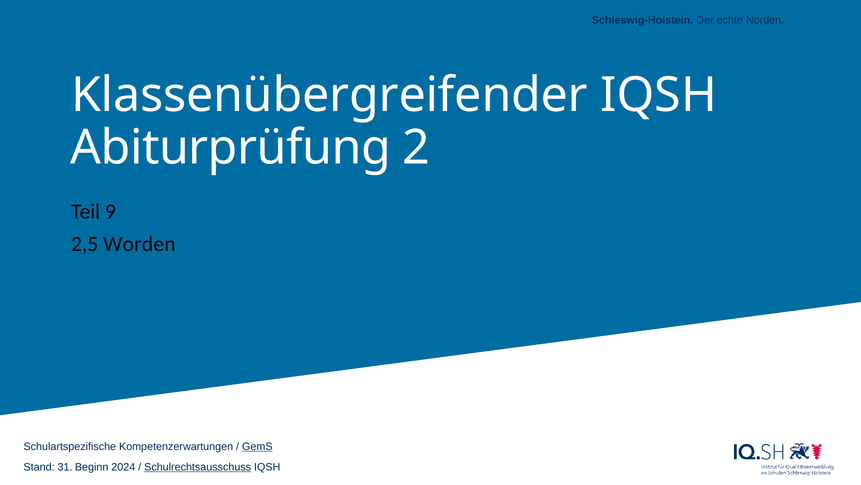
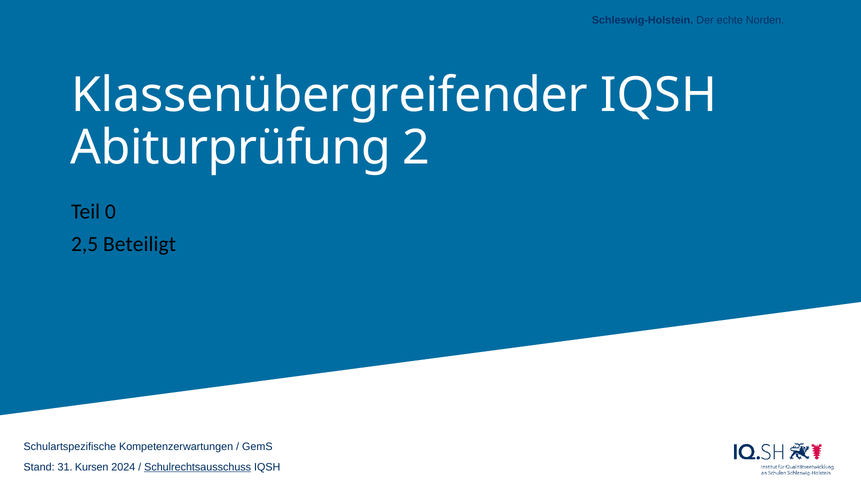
9: 9 -> 0
Worden: Worden -> Beteiligt
GemS underline: present -> none
Beginn: Beginn -> Kursen
